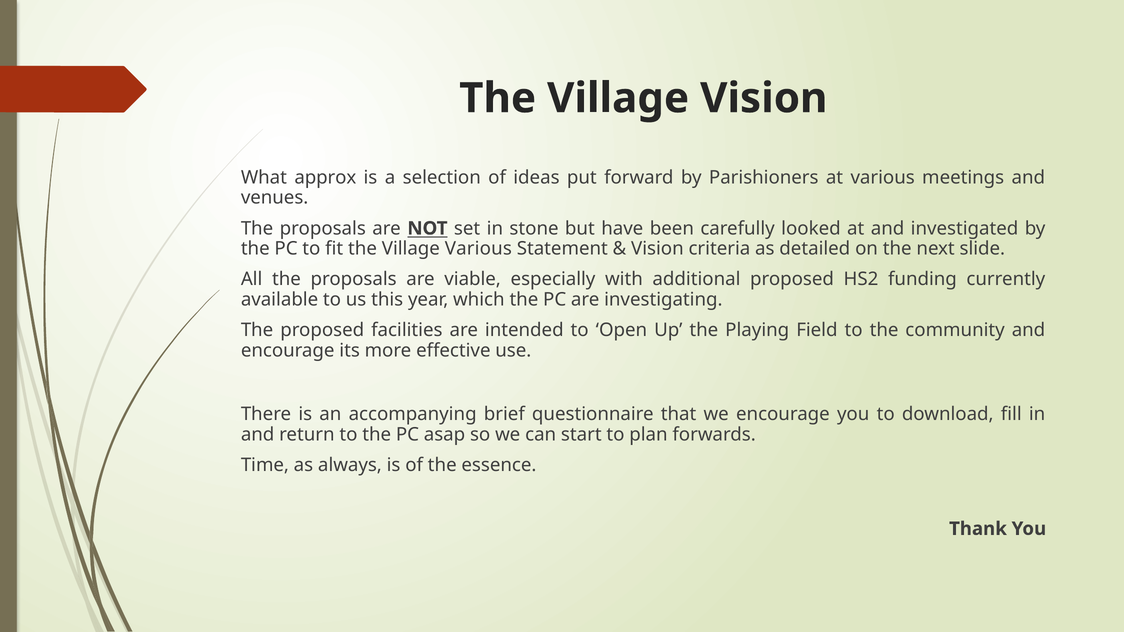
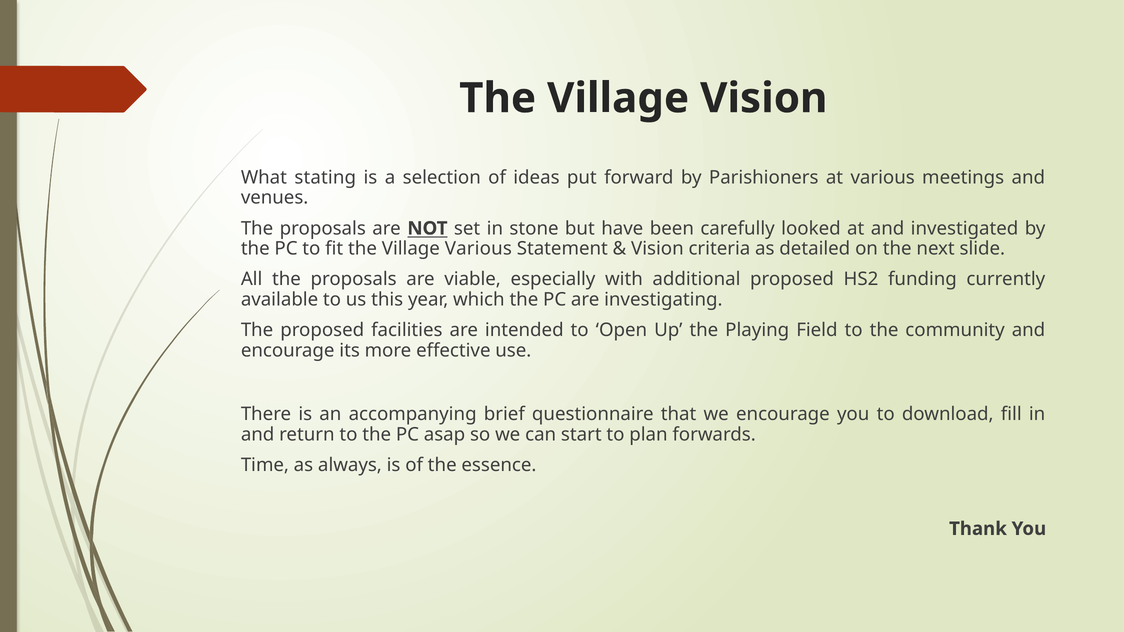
approx: approx -> stating
